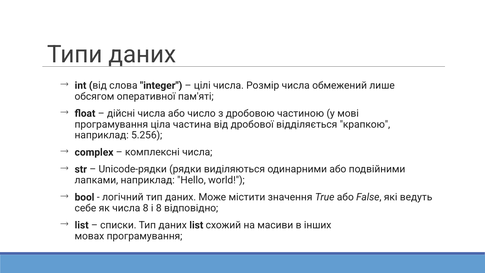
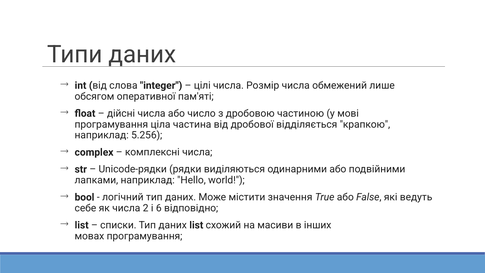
числа 8: 8 -> 2
і 8: 8 -> 6
